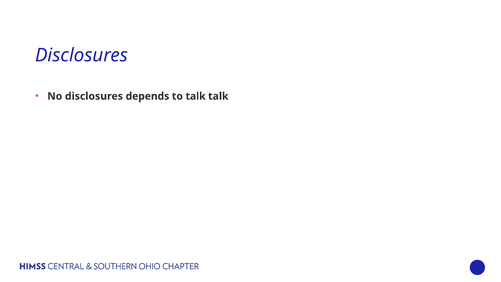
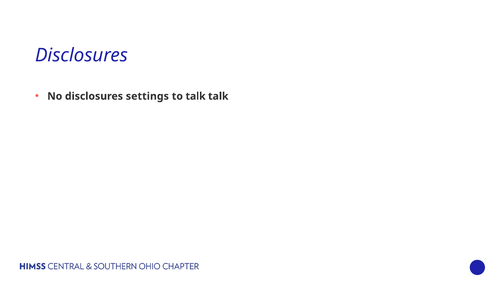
depends: depends -> settings
